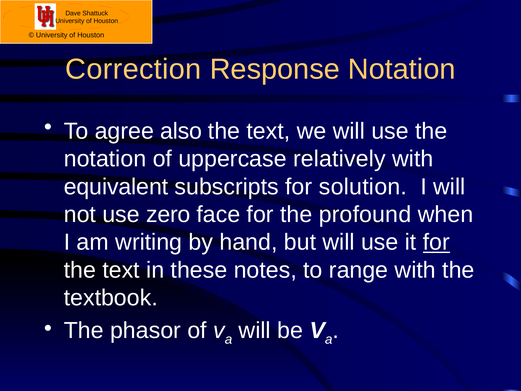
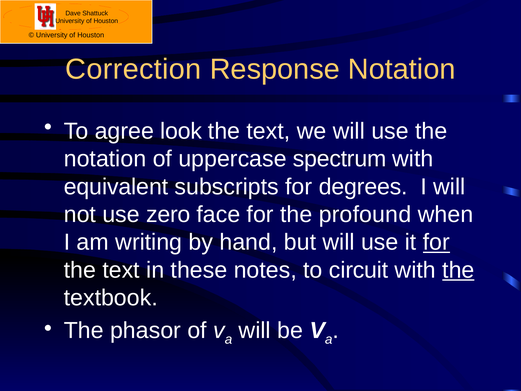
also: also -> look
relatively: relatively -> spectrum
solution: solution -> degrees
range: range -> circuit
the at (458, 270) underline: none -> present
